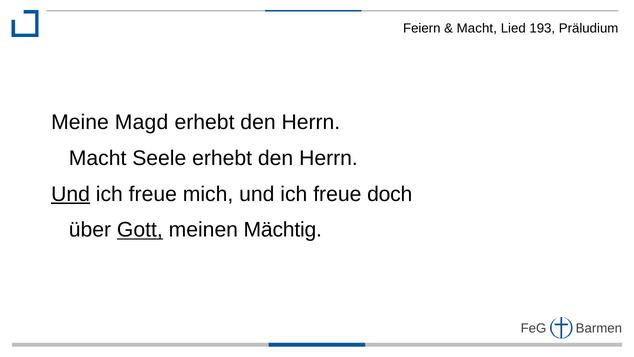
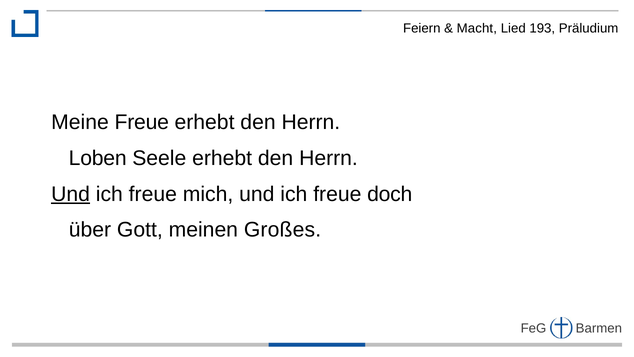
Meine Magd: Magd -> Freue
Macht at (98, 158): Macht -> Loben
Gott underline: present -> none
Mächtig: Mächtig -> Großes
